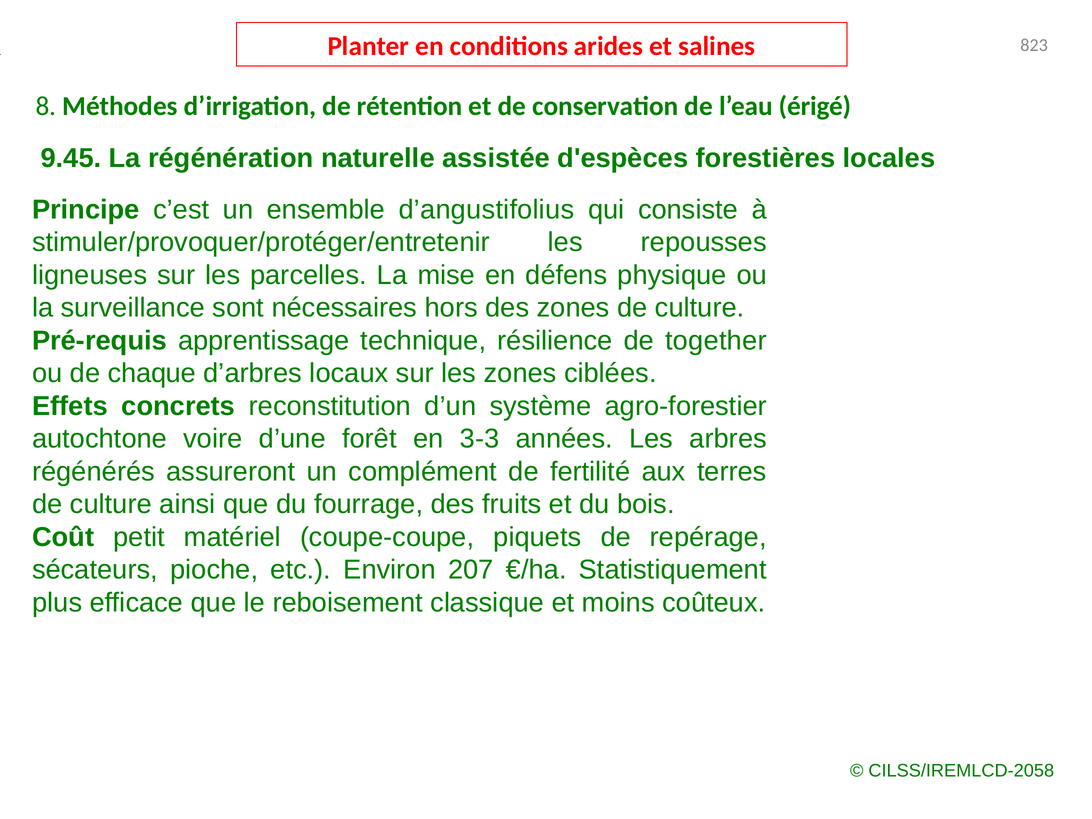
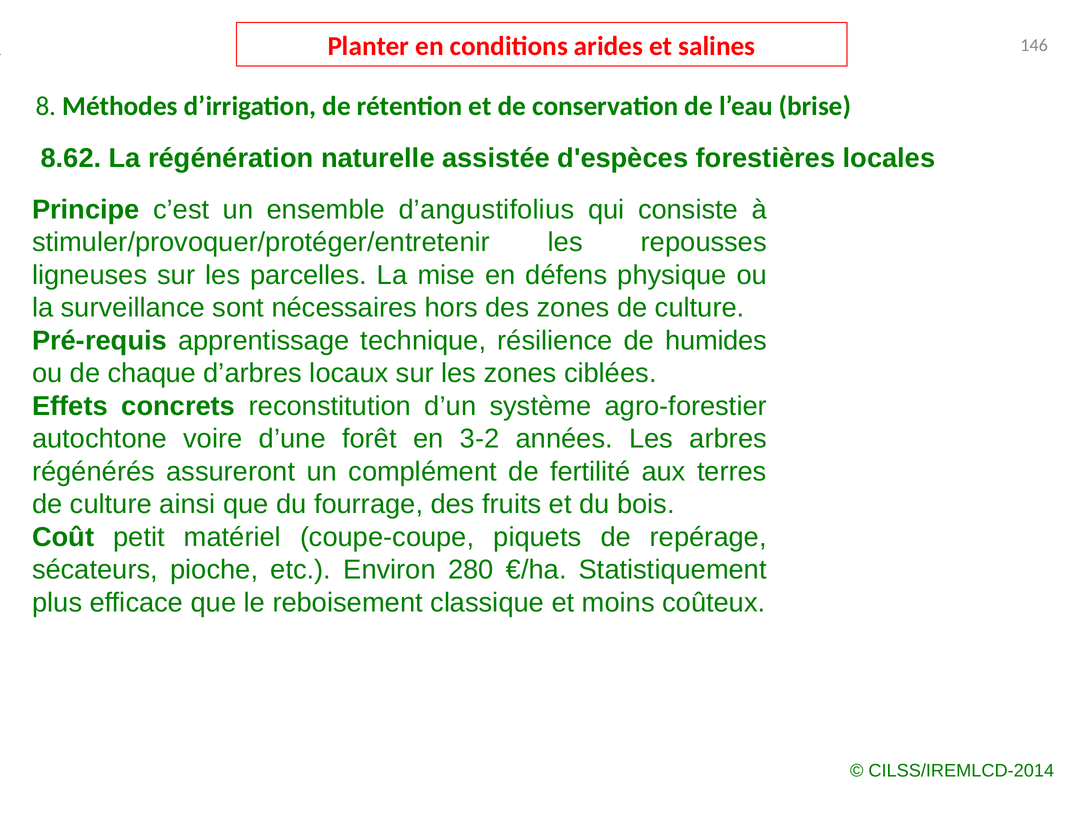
823: 823 -> 146
érigé: érigé -> brise
9.45: 9.45 -> 8.62
together: together -> humides
3-3: 3-3 -> 3-2
207: 207 -> 280
CILSS/IREMLCD-2058: CILSS/IREMLCD-2058 -> CILSS/IREMLCD-2014
